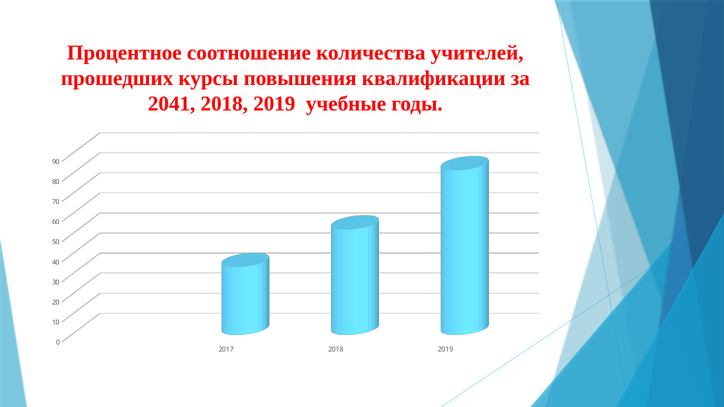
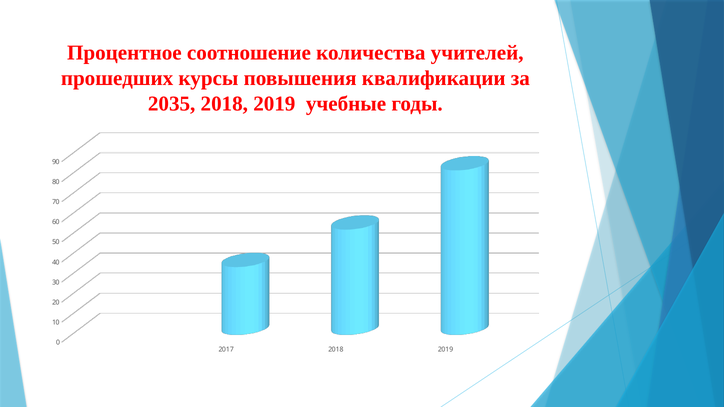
2041: 2041 -> 2035
